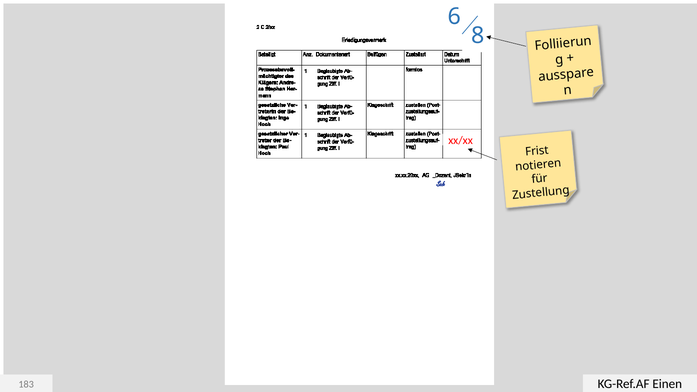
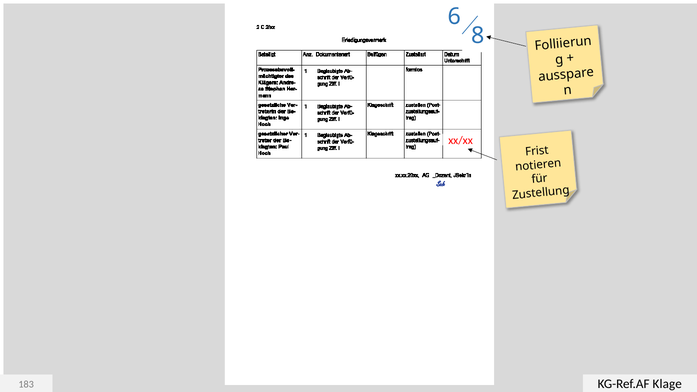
Einen: Einen -> Klage
